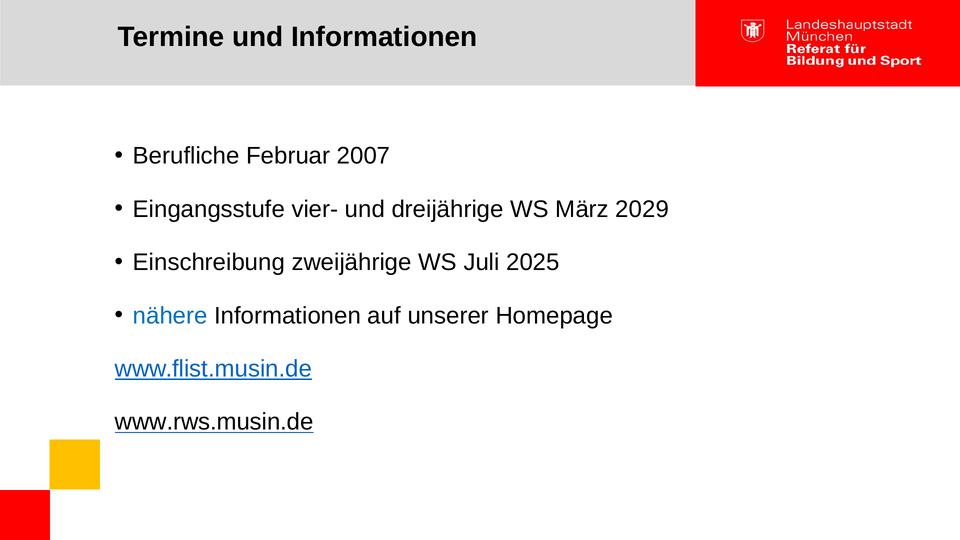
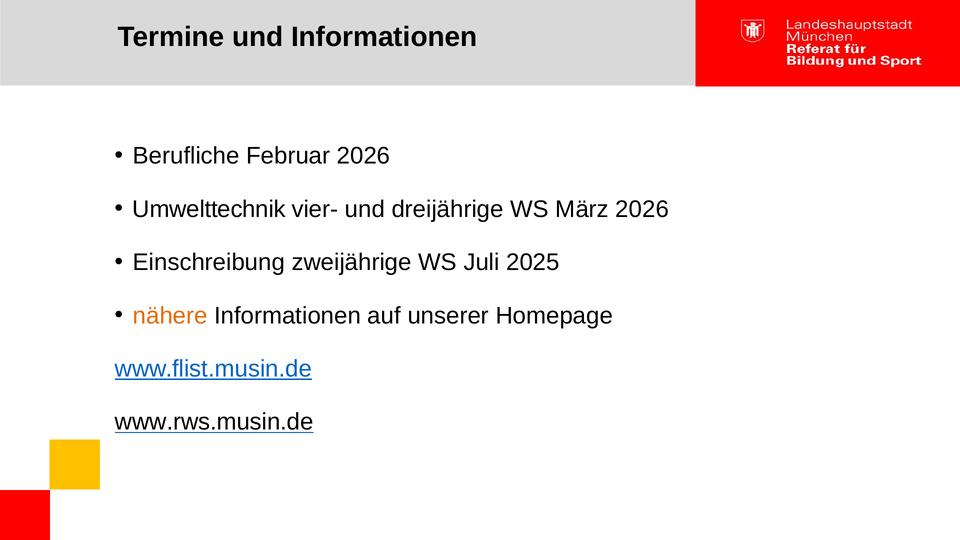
Februar 2007: 2007 -> 2026
Eingangsstufe: Eingangsstufe -> Umwelttechnik
März 2029: 2029 -> 2026
nähere colour: blue -> orange
